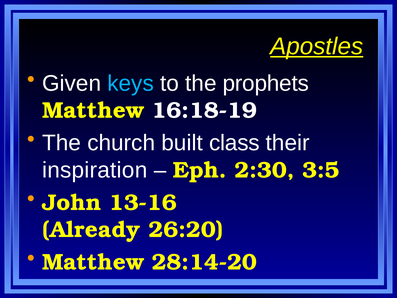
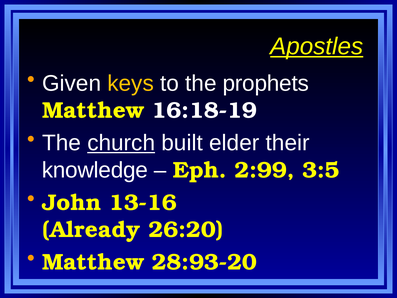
keys colour: light blue -> yellow
church underline: none -> present
class: class -> elder
inspiration: inspiration -> knowledge
2:30: 2:30 -> 2:99
28:14-20: 28:14-20 -> 28:93-20
